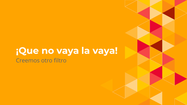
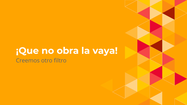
no vaya: vaya -> obra
